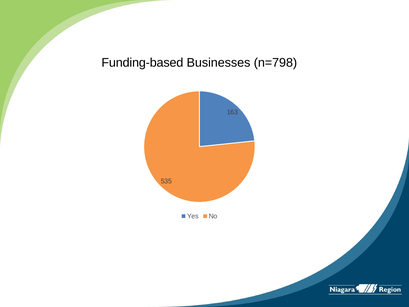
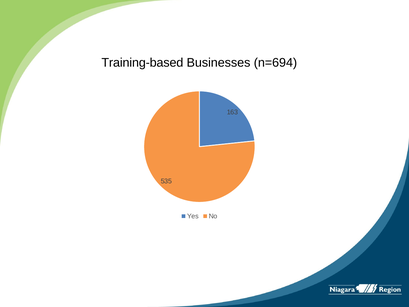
Funding-based: Funding-based -> Training-based
n=798: n=798 -> n=694
